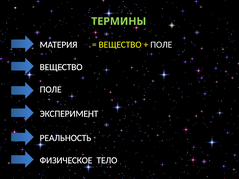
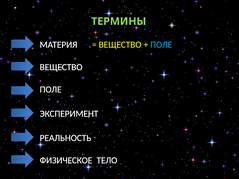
ПОЛЕ at (161, 45) colour: white -> light blue
